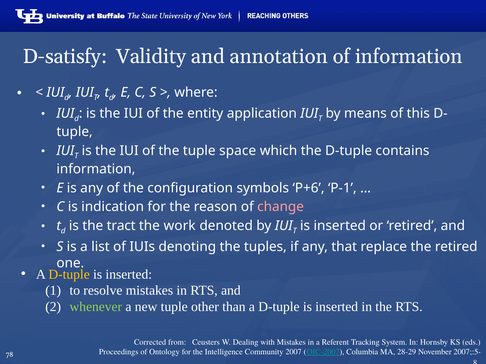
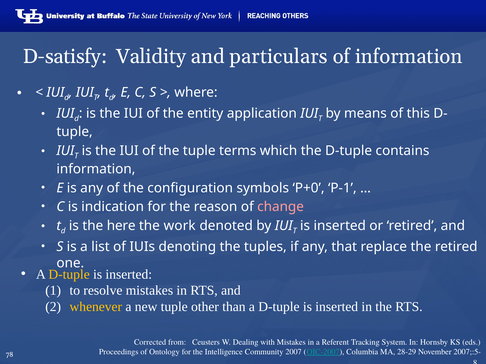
annotation: annotation -> particulars
space: space -> terms
P+6: P+6 -> P+0
tract: tract -> here
whenever colour: light green -> yellow
